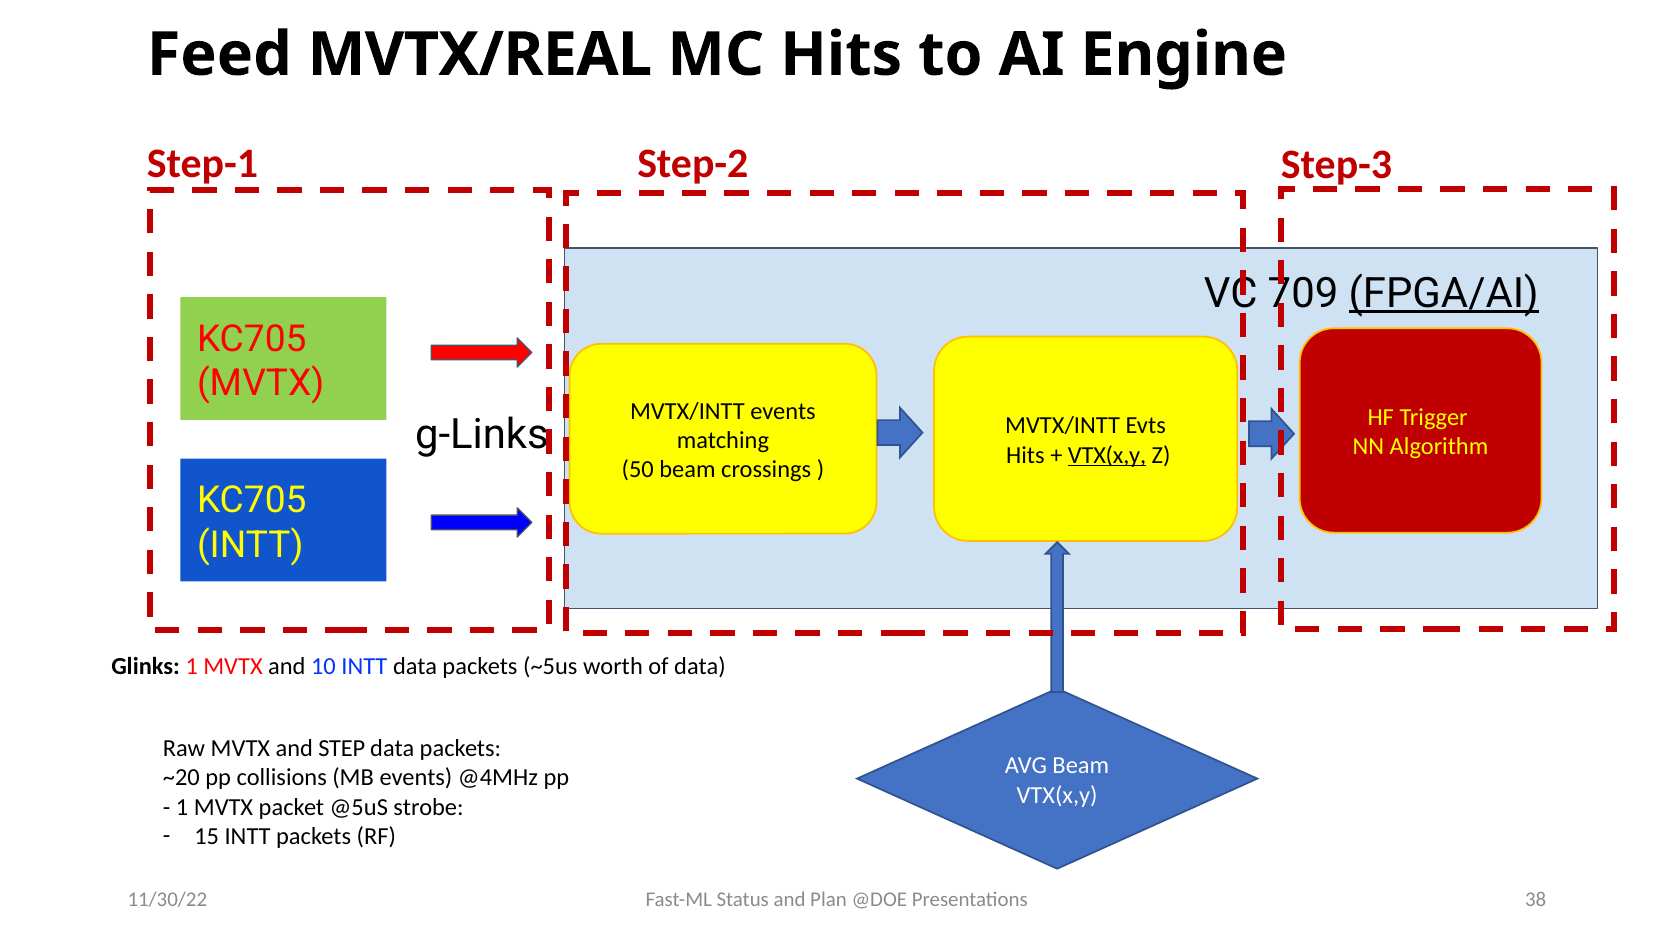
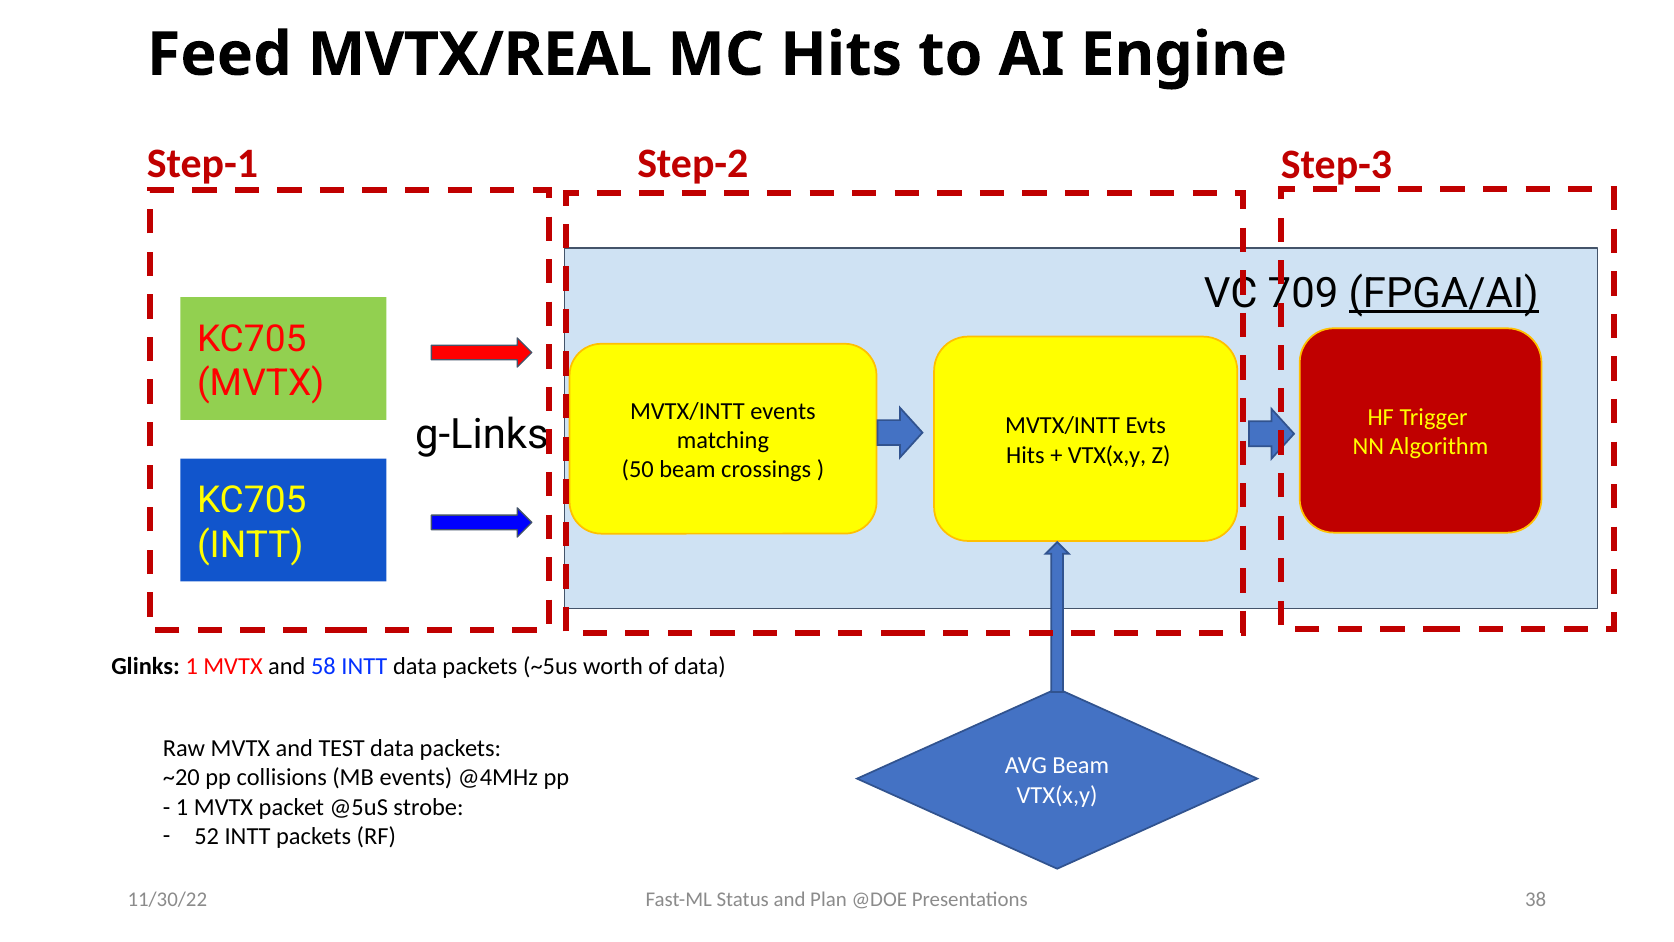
VTX(x,y at (1107, 455) underline: present -> none
10: 10 -> 58
STEP: STEP -> TEST
15: 15 -> 52
